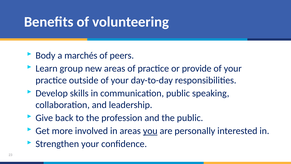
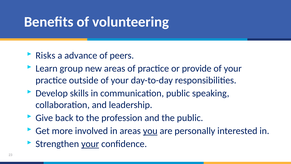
Body: Body -> Risks
marchés: marchés -> advance
your at (90, 144) underline: none -> present
